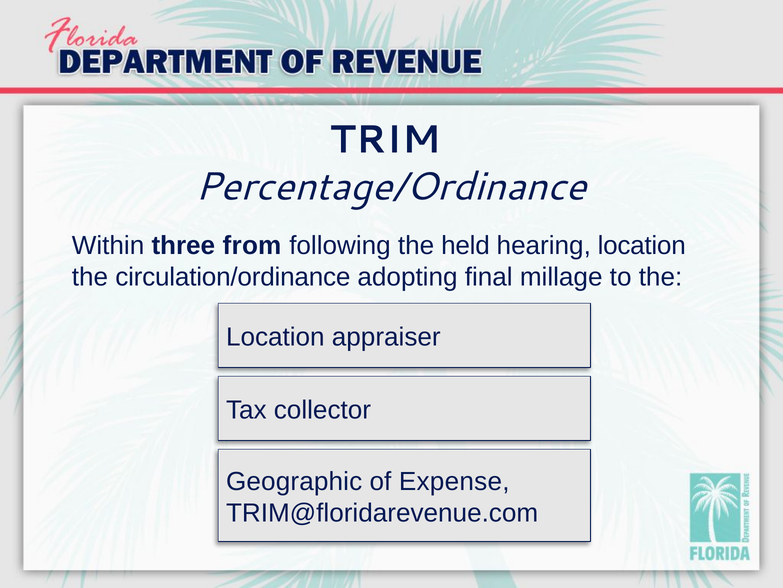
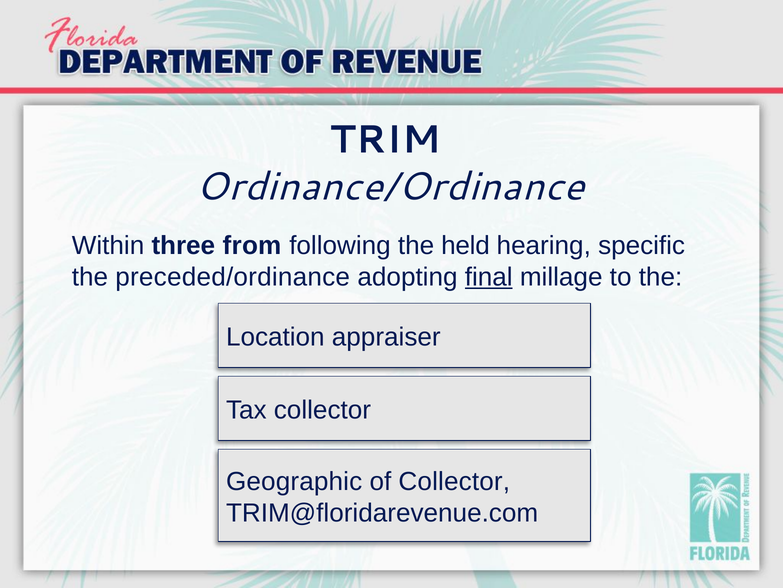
Percentage/Ordinance: Percentage/Ordinance -> Ordinance/Ordinance
hearing location: location -> specific
circulation/ordinance: circulation/ordinance -> preceded/ordinance
final underline: none -> present
of Expense: Expense -> Collector
